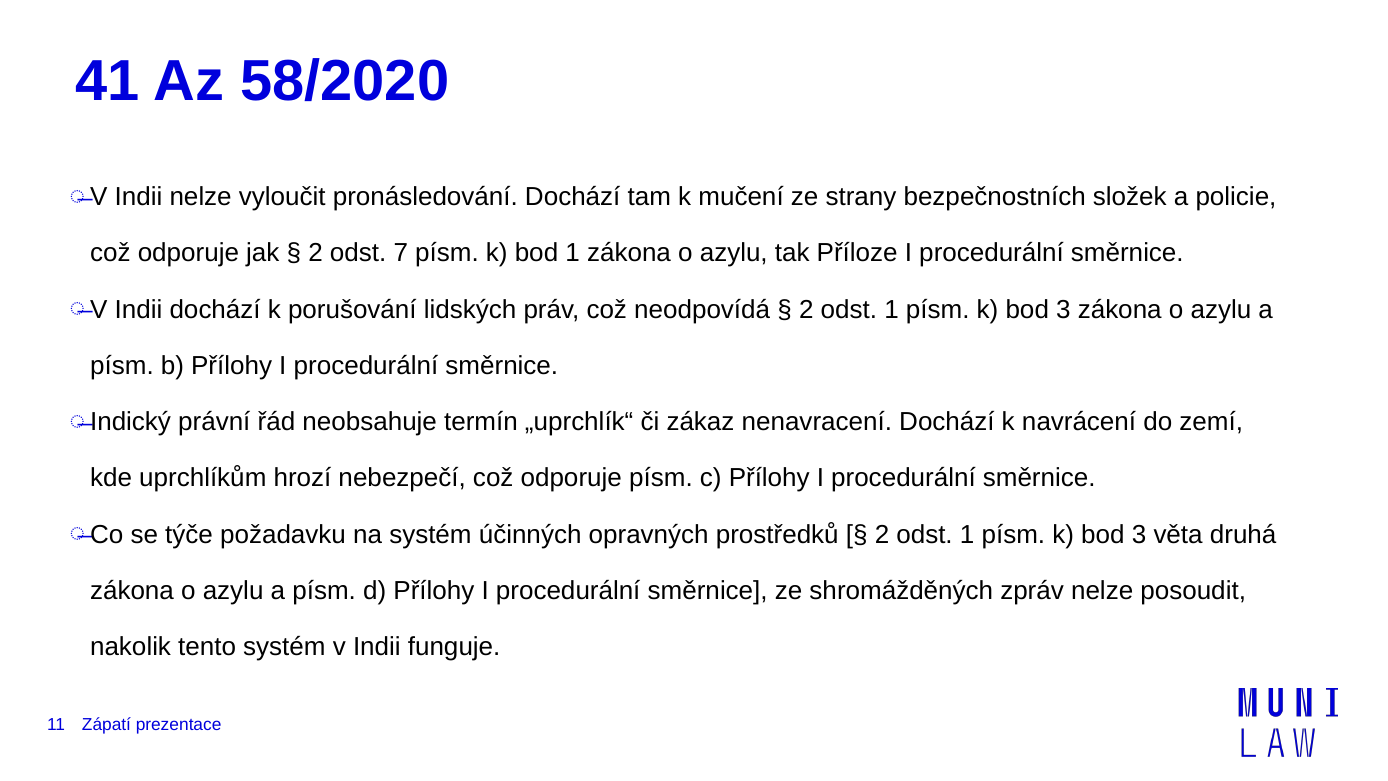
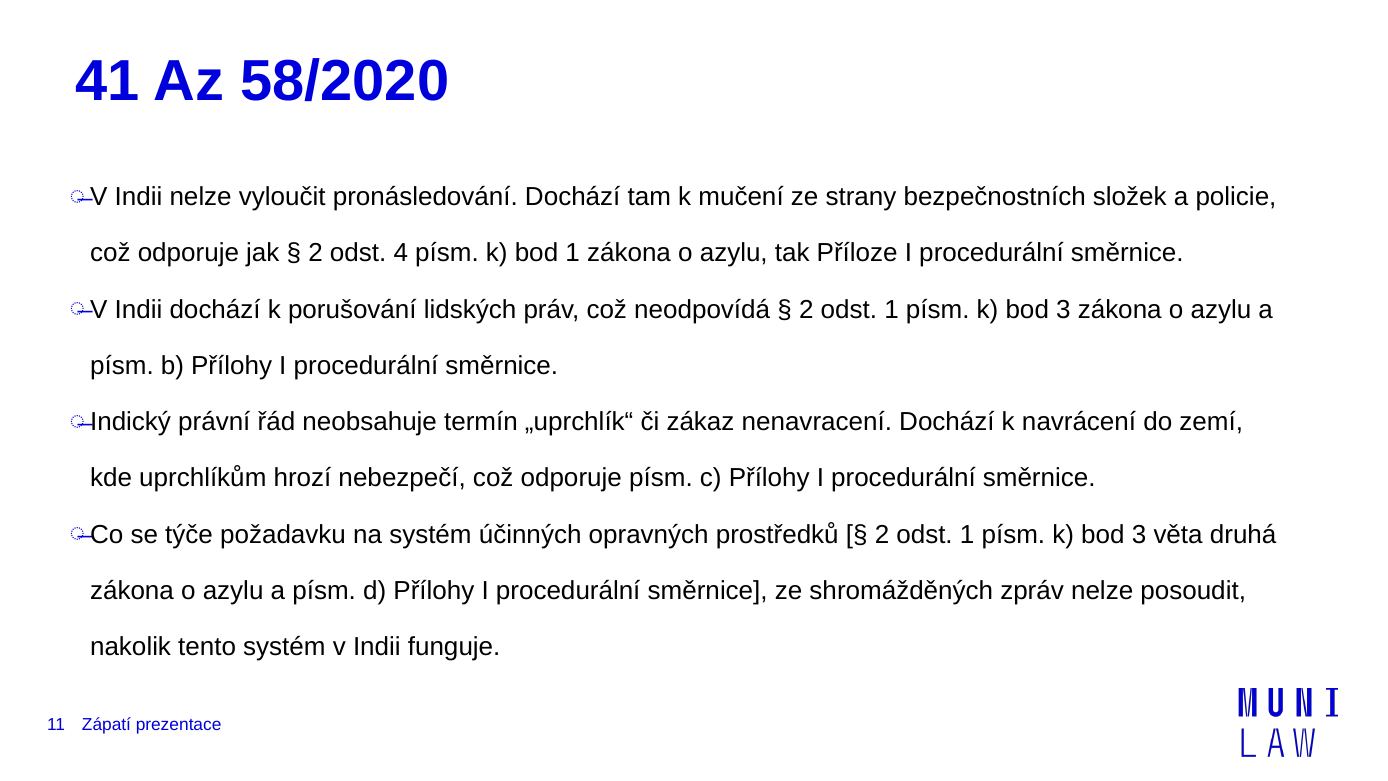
7: 7 -> 4
